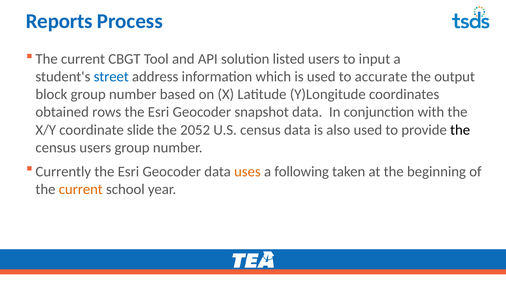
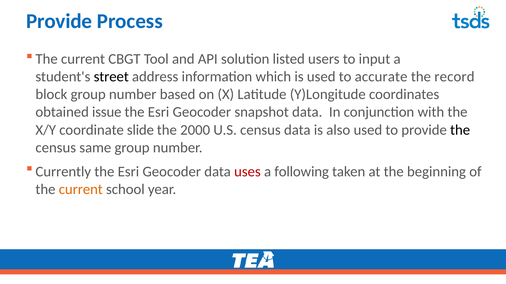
Reports at (59, 21): Reports -> Provide
street colour: blue -> black
output: output -> record
rows: rows -> issue
2052: 2052 -> 2000
census users: users -> same
uses colour: orange -> red
